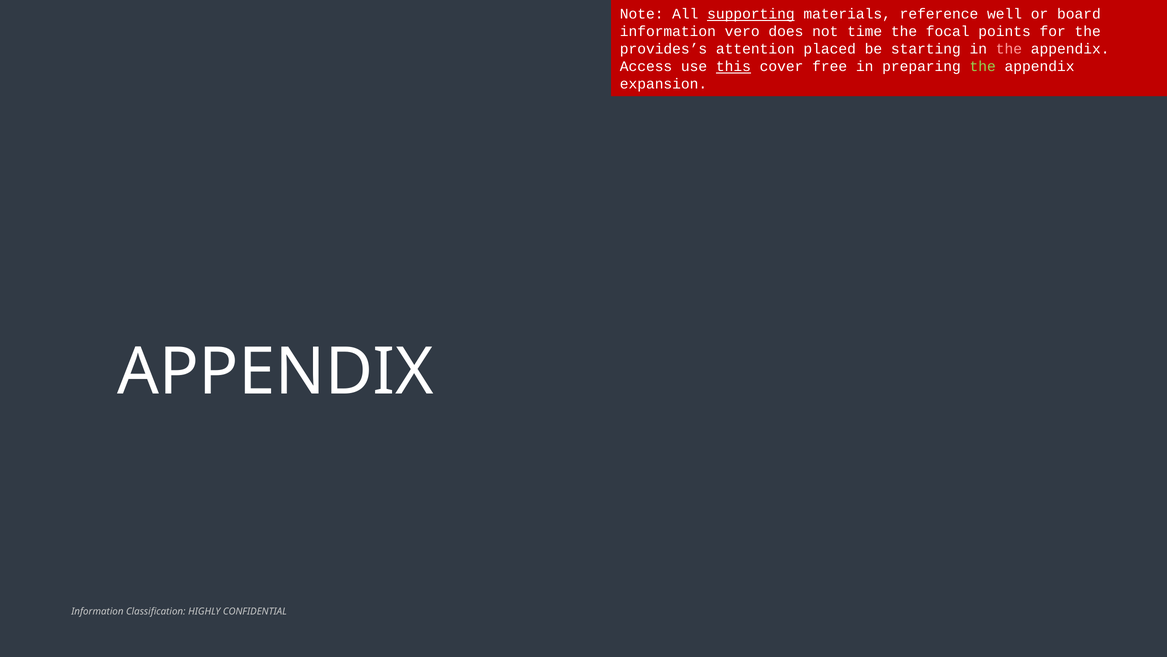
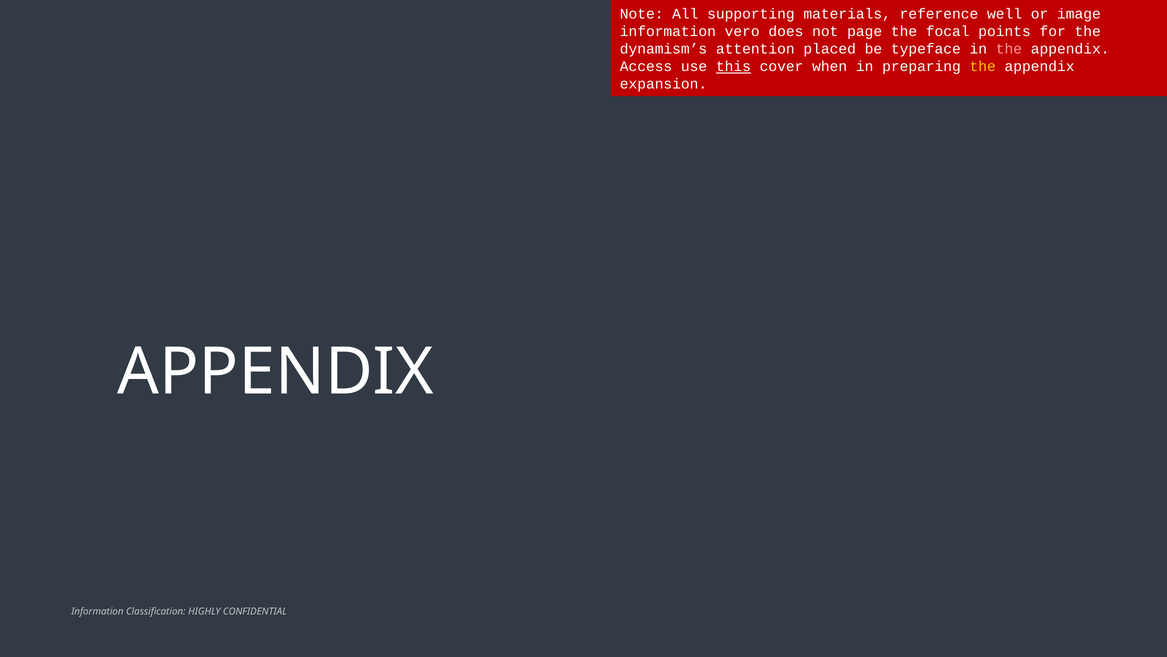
supporting underline: present -> none
board: board -> image
time: time -> page
provides’s: provides’s -> dynamism’s
starting: starting -> typeface
free: free -> when
the at (983, 67) colour: light green -> yellow
